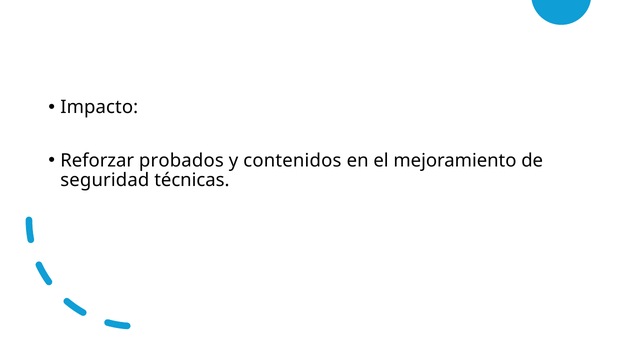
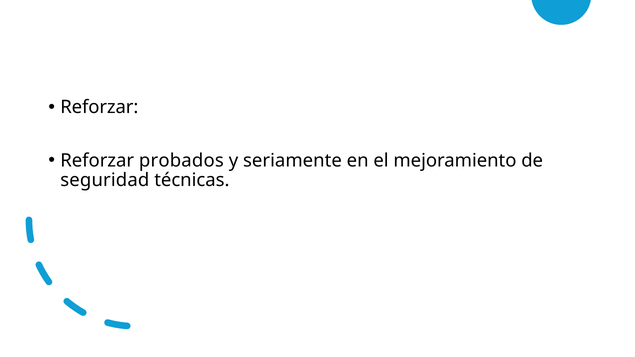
Impacto at (99, 107): Impacto -> Reforzar
contenidos: contenidos -> seriamente
